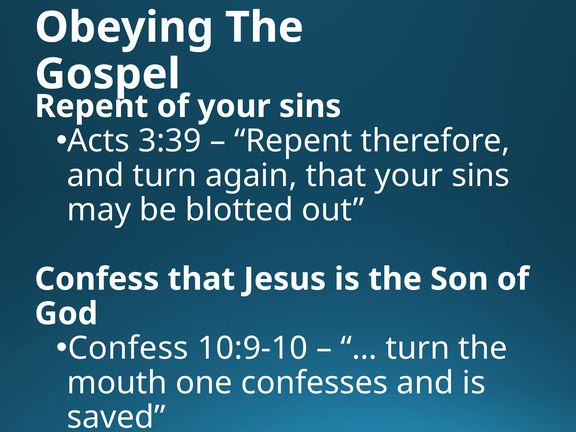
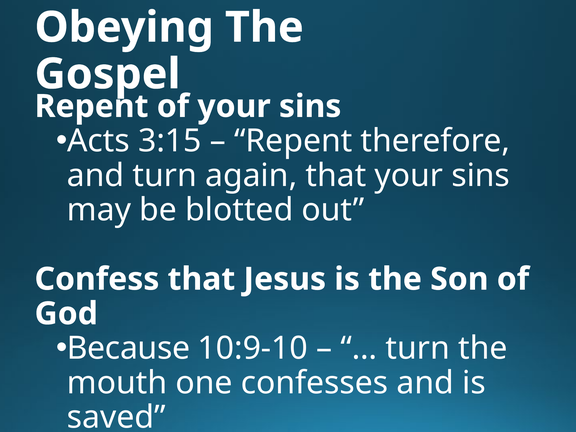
3:39: 3:39 -> 3:15
Confess at (128, 348): Confess -> Because
